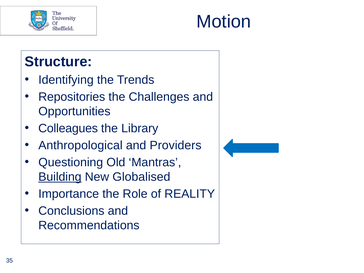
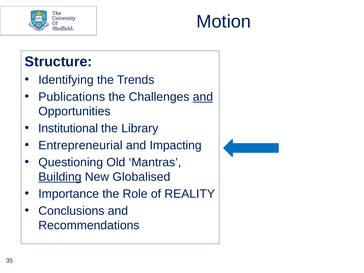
Repositories: Repositories -> Publications
and at (203, 97) underline: none -> present
Colleagues: Colleagues -> Institutional
Anthropological: Anthropological -> Entrepreneurial
Providers: Providers -> Impacting
